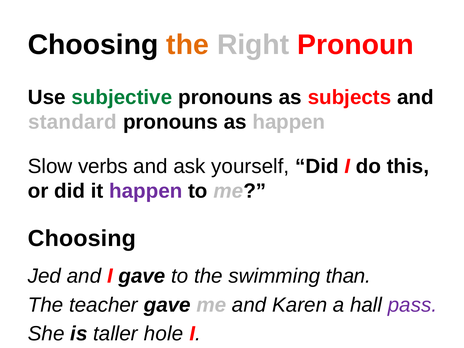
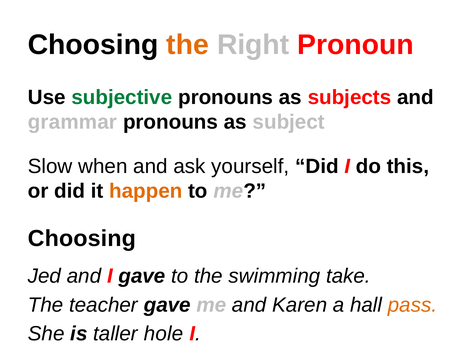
standard: standard -> grammar
as happen: happen -> subject
verbs: verbs -> when
happen at (146, 191) colour: purple -> orange
than: than -> take
pass colour: purple -> orange
